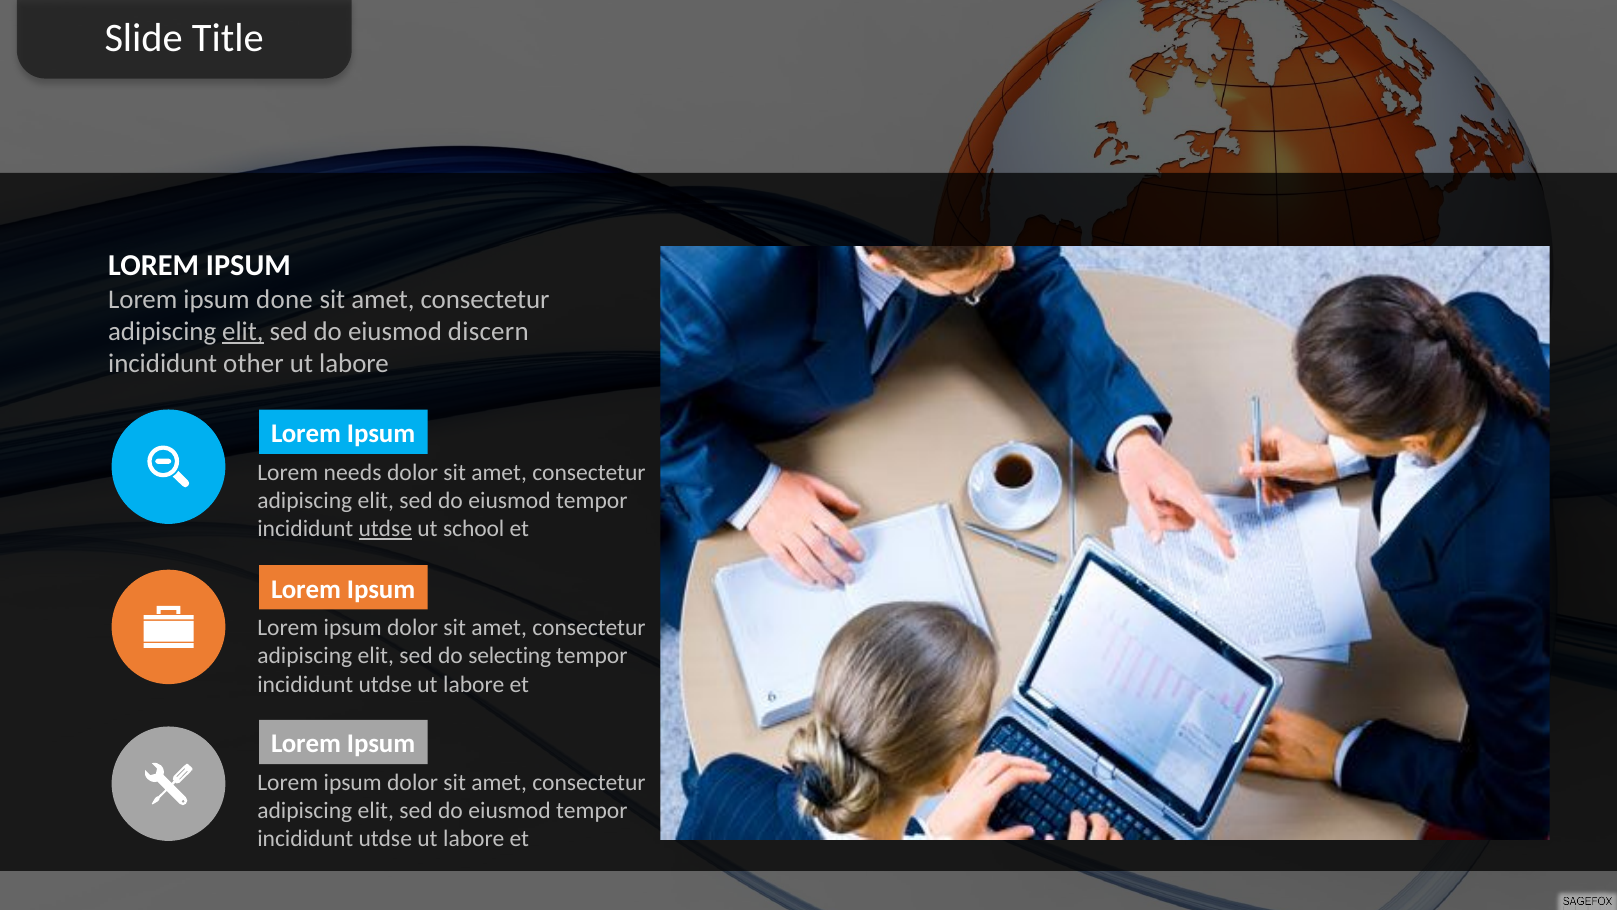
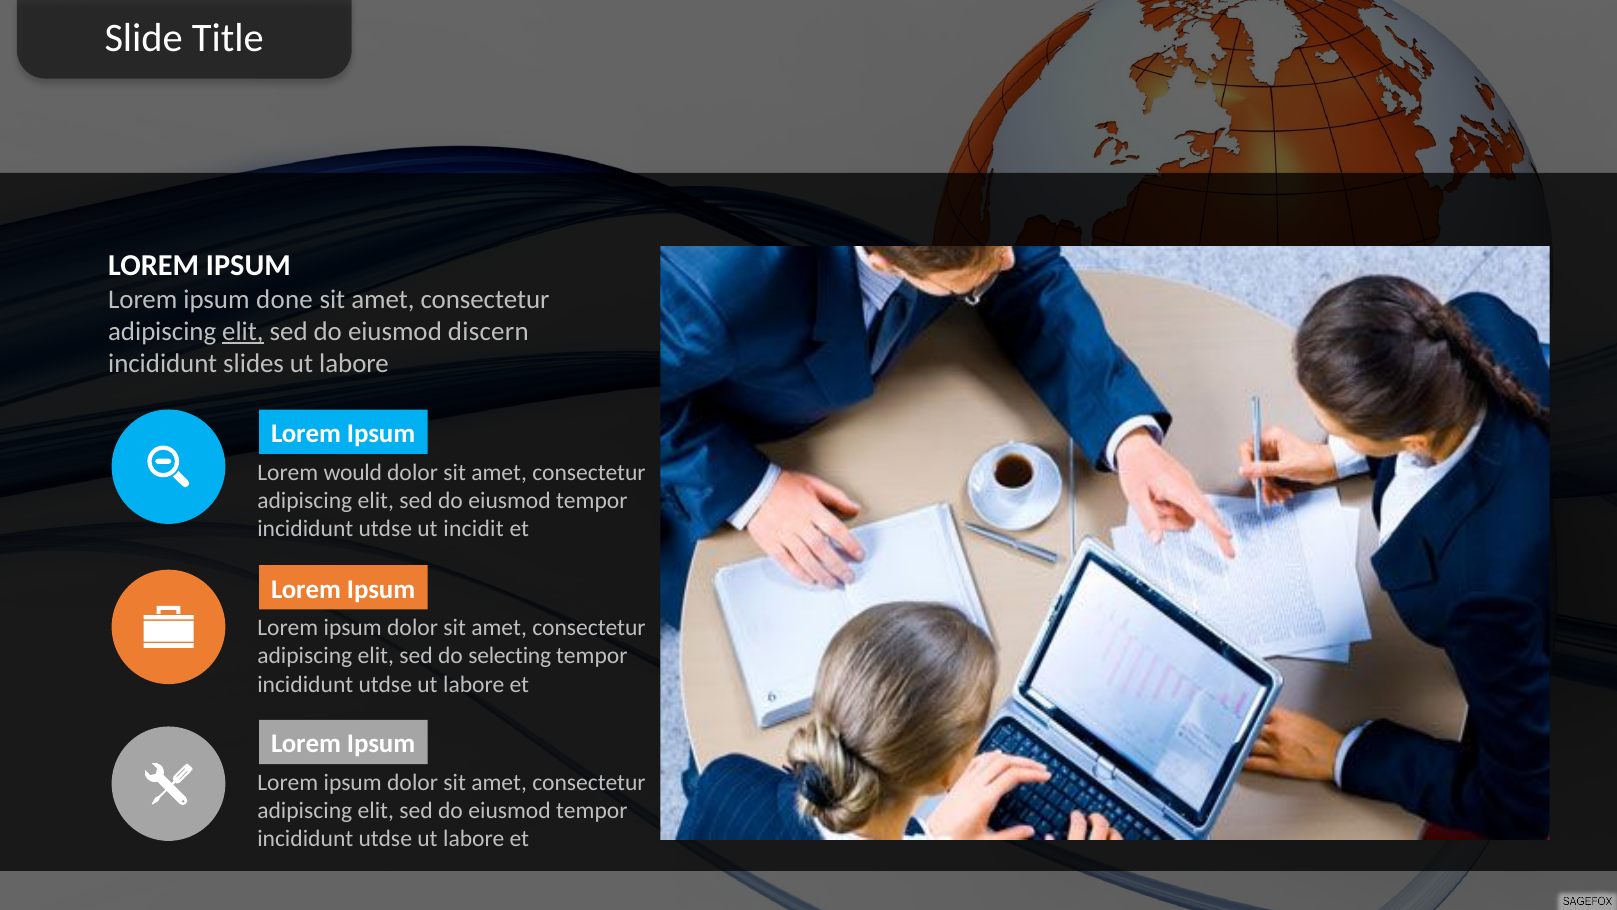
other: other -> slides
needs: needs -> would
utdse at (385, 529) underline: present -> none
school: school -> incidit
